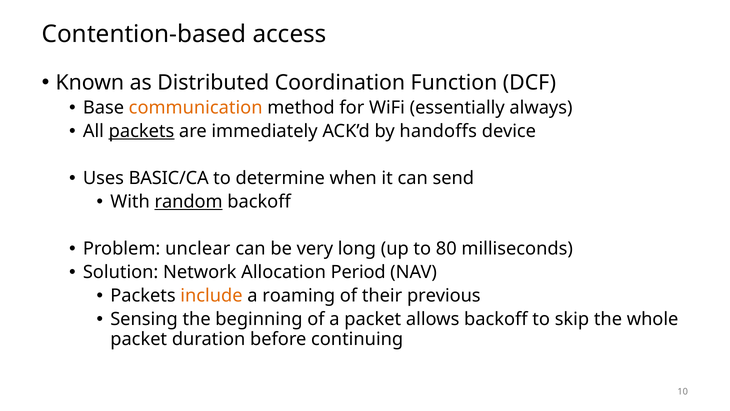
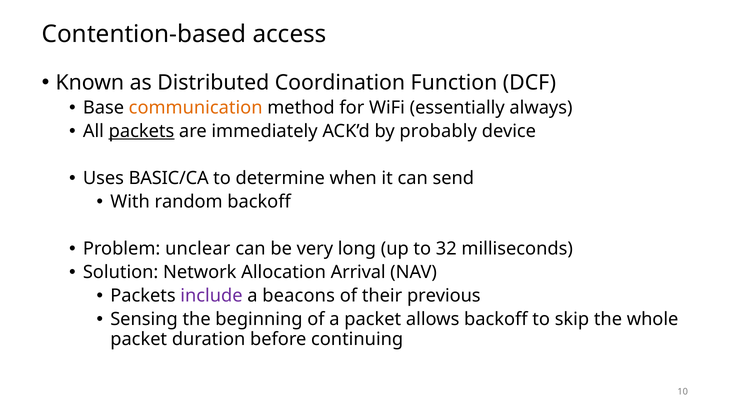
handoffs: handoffs -> probably
random underline: present -> none
80: 80 -> 32
Period: Period -> Arrival
include colour: orange -> purple
roaming: roaming -> beacons
